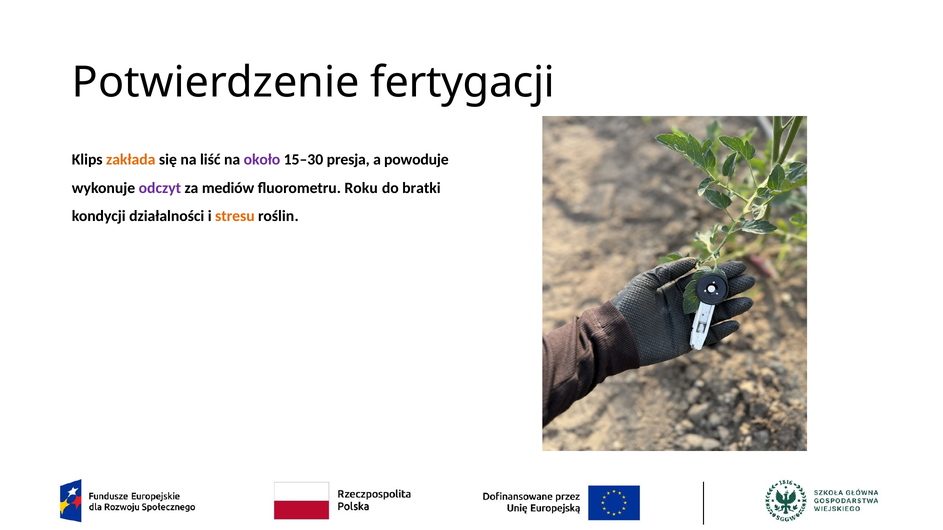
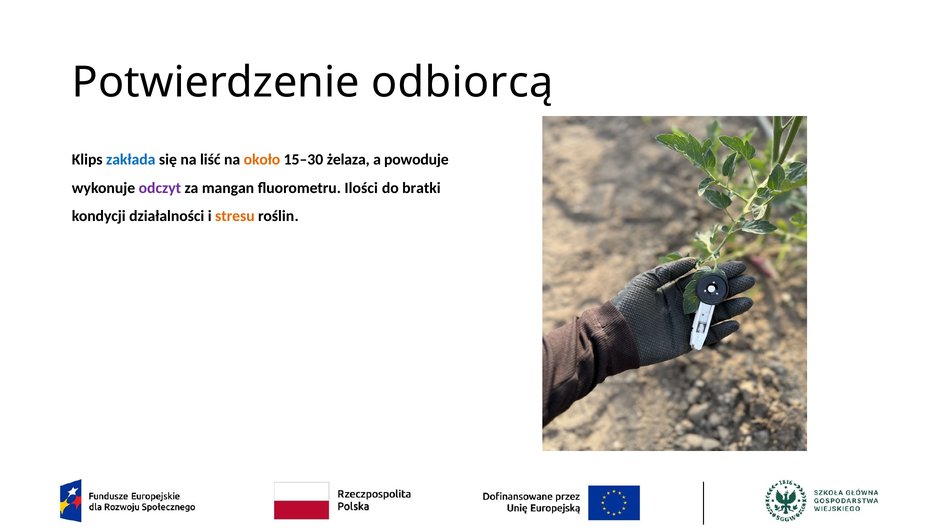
fertygacji: fertygacji -> odbiorcą
zakłada colour: orange -> blue
około colour: purple -> orange
presja: presja -> żelaza
mediów: mediów -> mangan
Roku: Roku -> Ilości
